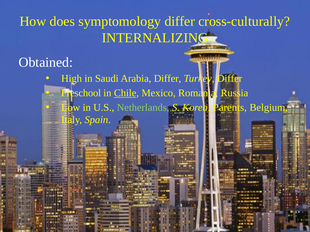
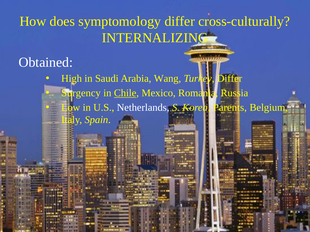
Arabia Differ: Differ -> Wang
Preschool: Preschool -> Surgency
Netherlands colour: light green -> white
